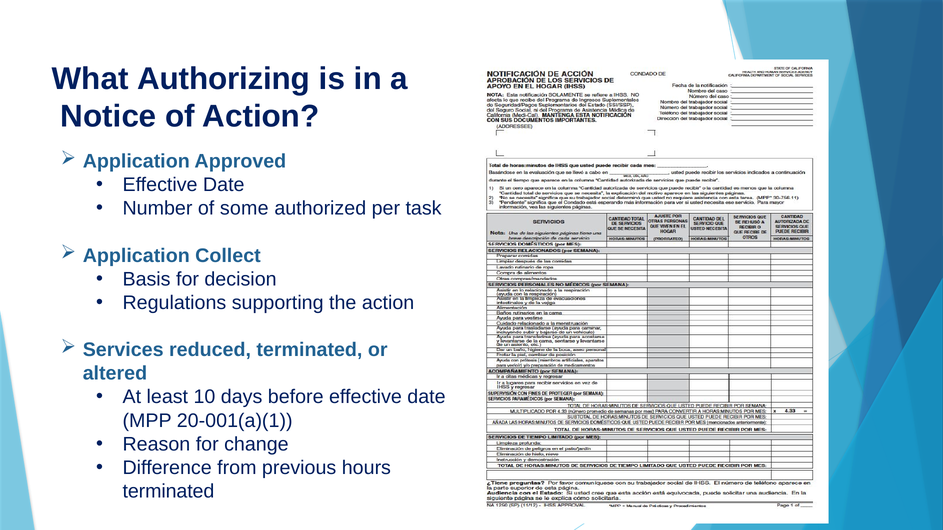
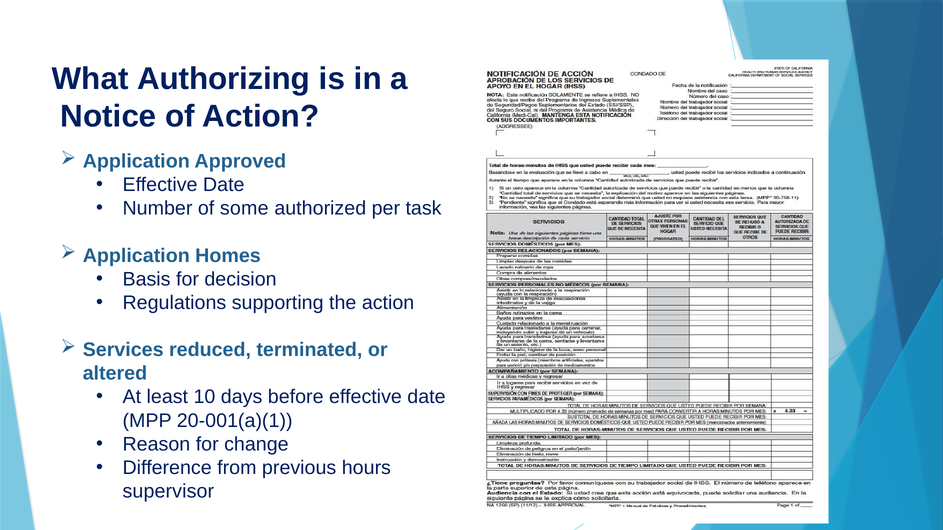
Collect: Collect -> Homes
terminated at (168, 492): terminated -> supervisor
